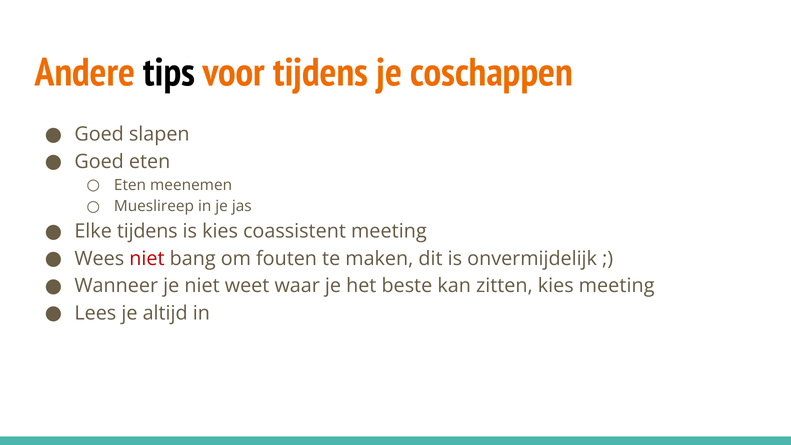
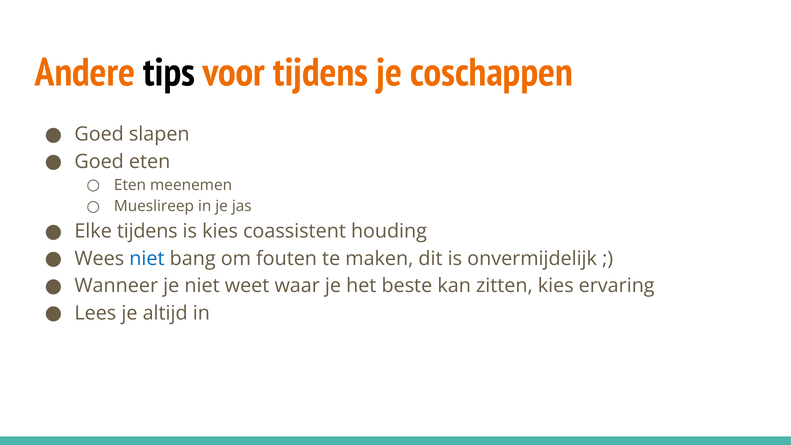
coassistent meeting: meeting -> houding
niet at (147, 259) colour: red -> blue
kies meeting: meeting -> ervaring
